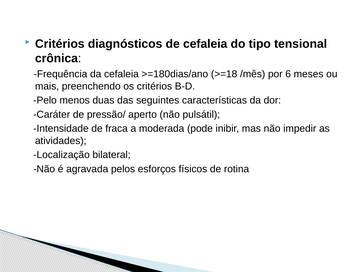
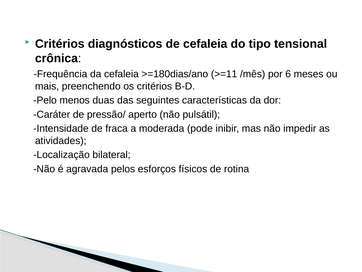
>=18: >=18 -> >=11
